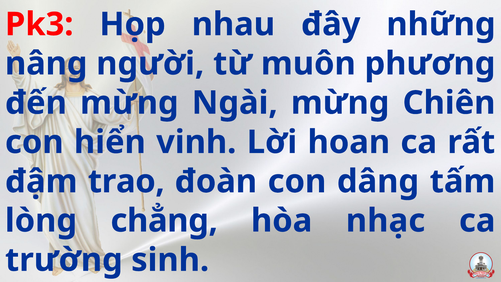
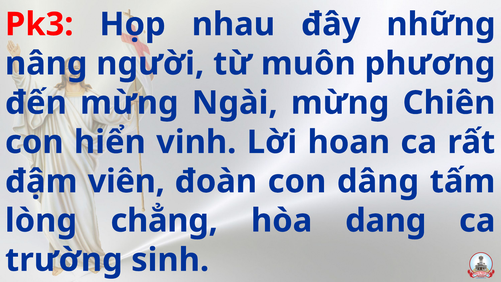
trao: trao -> viên
nhạc: nhạc -> dang
